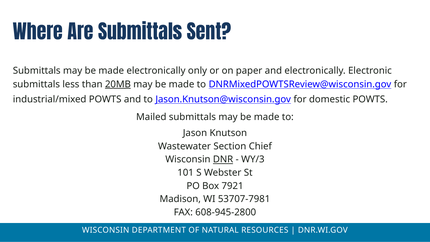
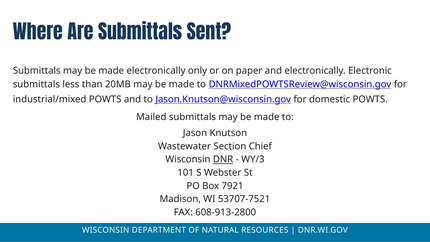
20MB underline: present -> none
53707-7981: 53707-7981 -> 53707-7521
608-945-2800: 608-945-2800 -> 608-913-2800
